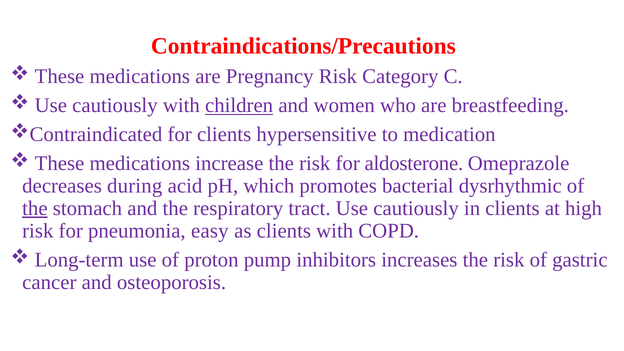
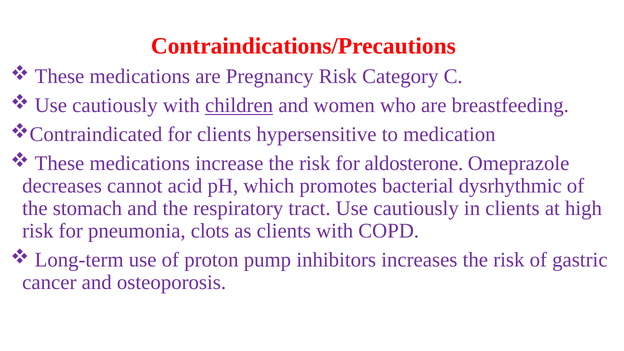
during: during -> cannot
the at (35, 208) underline: present -> none
easy: easy -> clots
